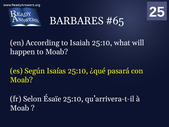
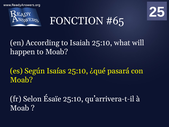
BARBARES: BARBARES -> FONCTION
